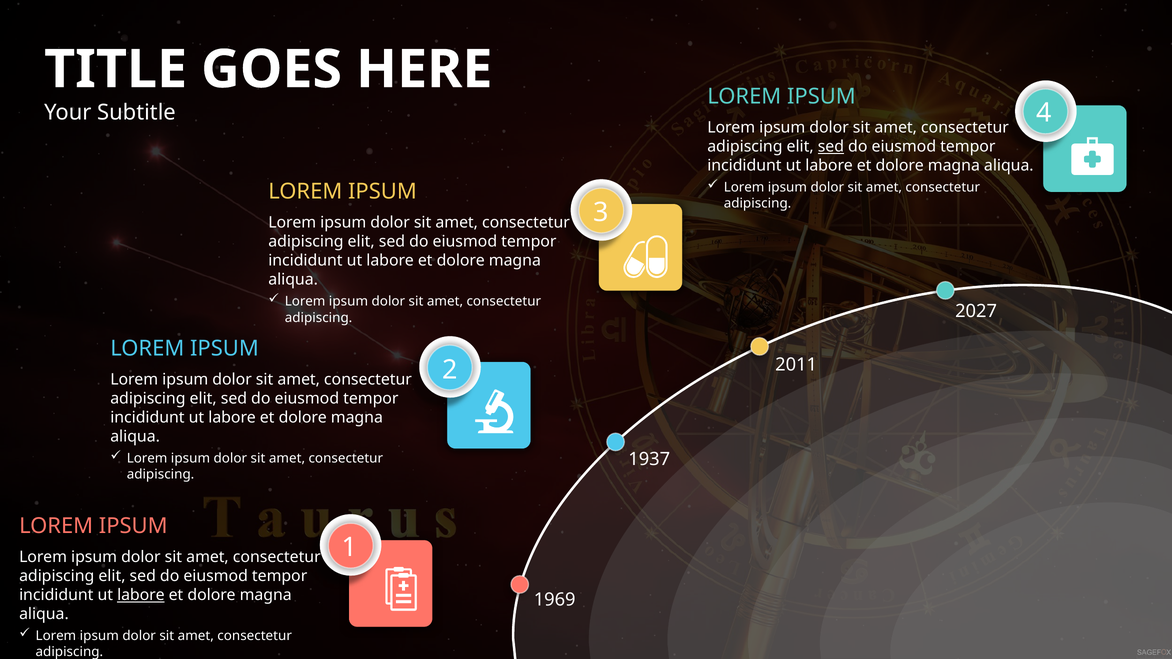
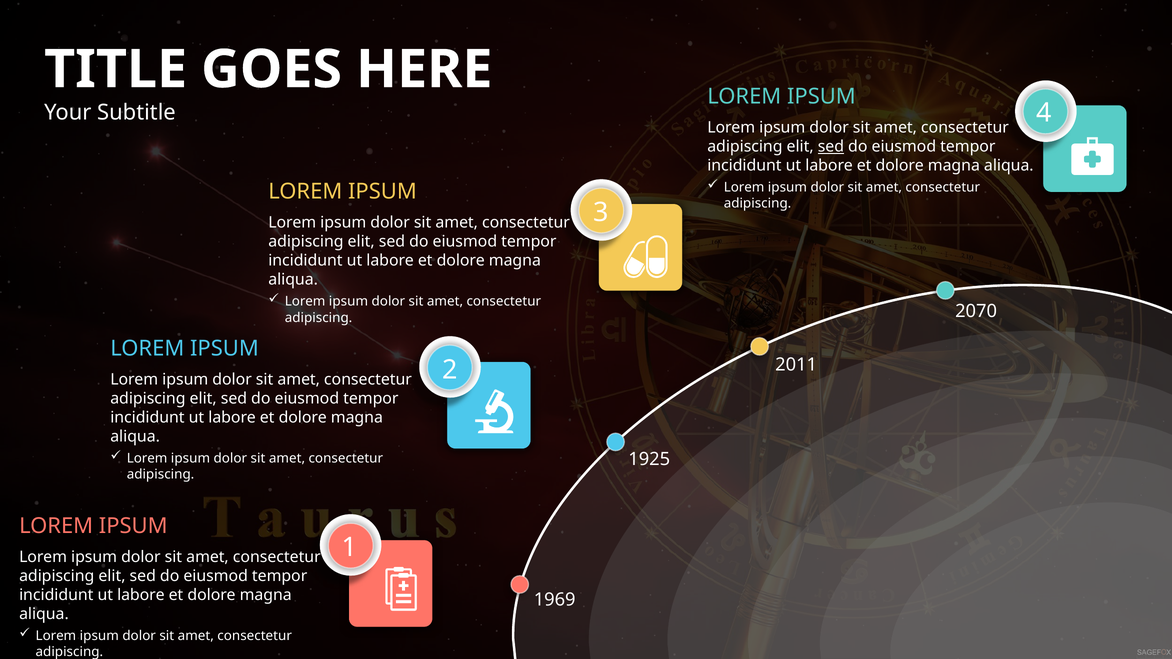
2027: 2027 -> 2070
1937: 1937 -> 1925
labore at (141, 595) underline: present -> none
